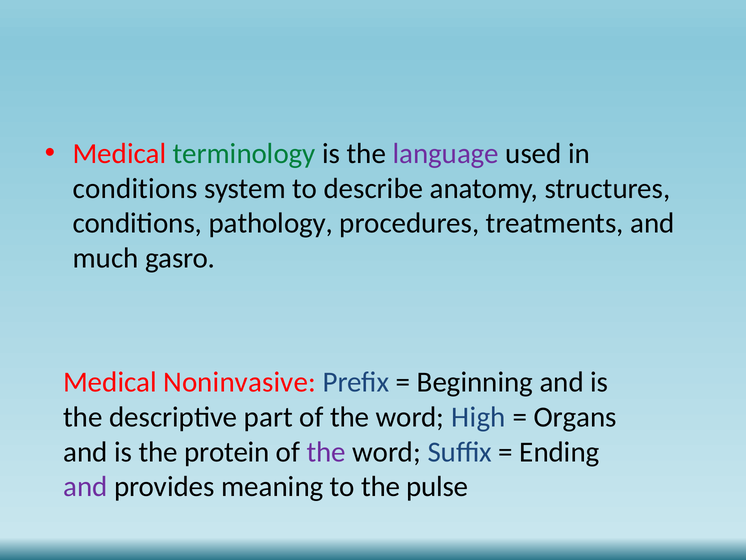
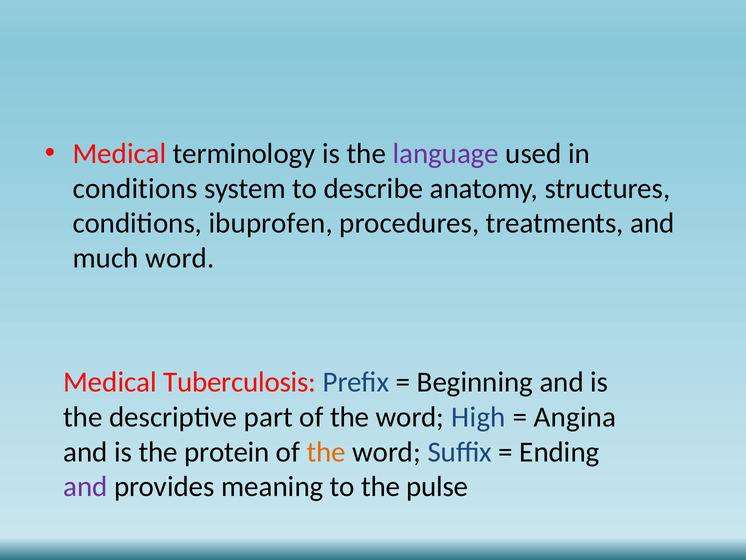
terminology colour: green -> black
pathology: pathology -> ibuprofen
much gasro: gasro -> word
Noninvasive: Noninvasive -> Tuberculosis
Organs: Organs -> Angina
the at (326, 452) colour: purple -> orange
